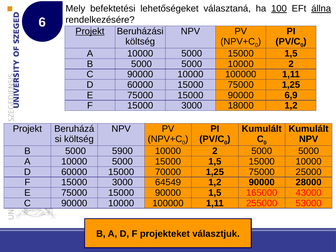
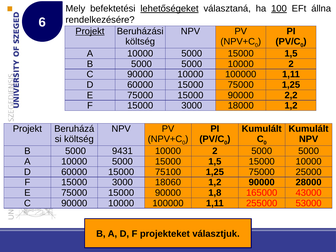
lehetőségeket underline: none -> present
állna underline: present -> none
6,9: 6,9 -> 2,2
5900: 5900 -> 9431
70000: 70000 -> 75100
64549: 64549 -> 18060
90000 1,5: 1,5 -> 1,8
